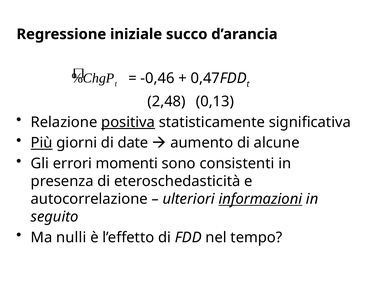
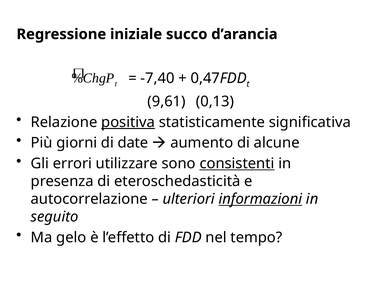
-0,46: -0,46 -> -7,40
2,48: 2,48 -> 9,61
Più underline: present -> none
momenti: momenti -> utilizzare
consistenti underline: none -> present
nulli: nulli -> gelo
